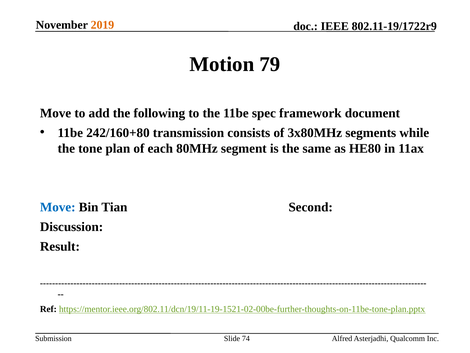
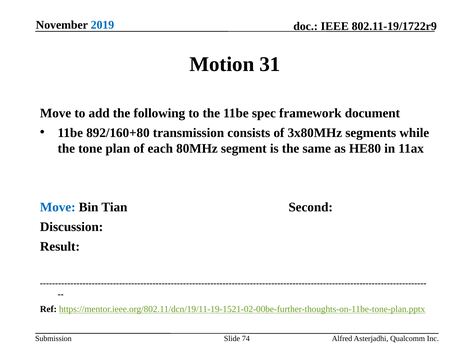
2019 colour: orange -> blue
79: 79 -> 31
242/160+80: 242/160+80 -> 892/160+80
